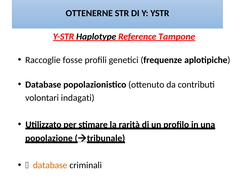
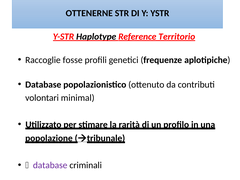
Tampone: Tampone -> Territorio
indagati: indagati -> minimal
database at (50, 165) colour: orange -> purple
